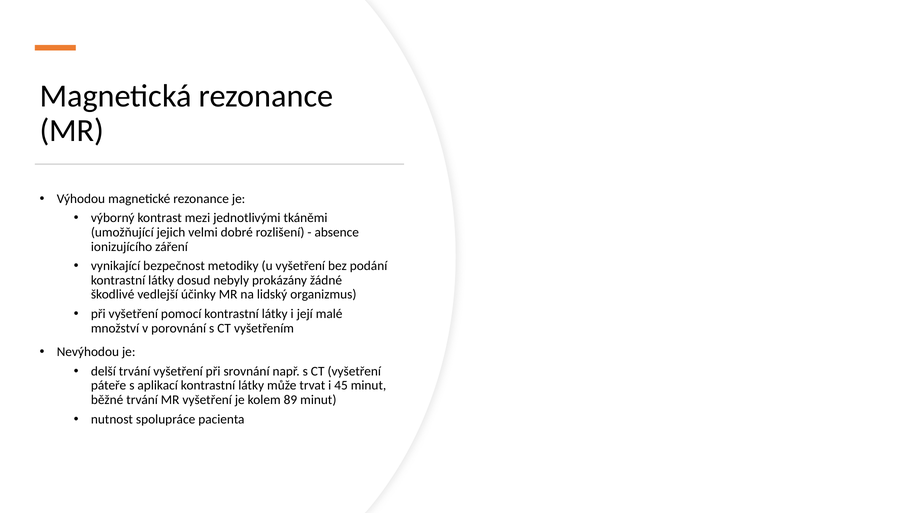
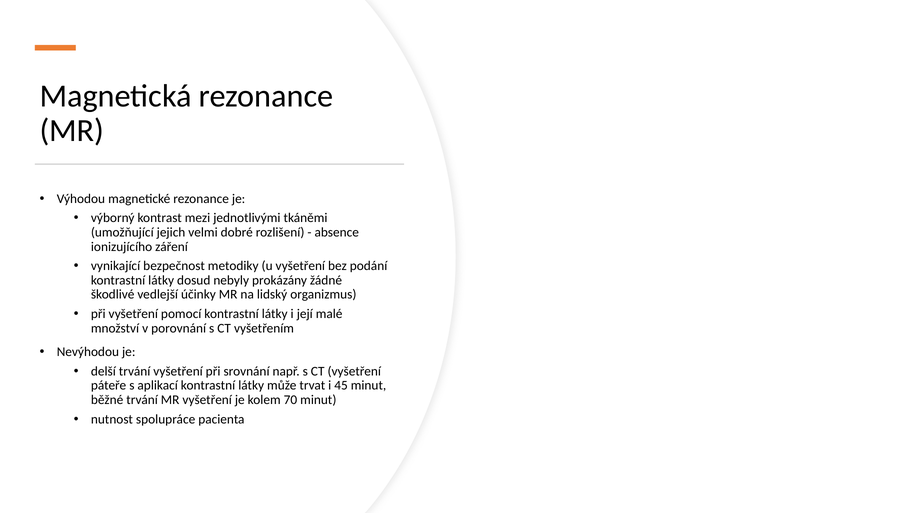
89: 89 -> 70
